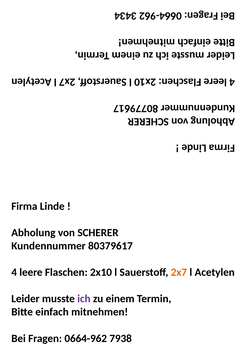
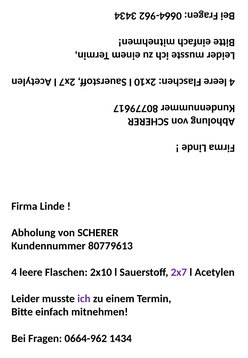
80379617: 80379617 -> 80779613
2x7 colour: orange -> purple
7938: 7938 -> 1434
